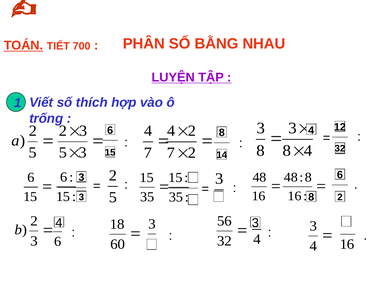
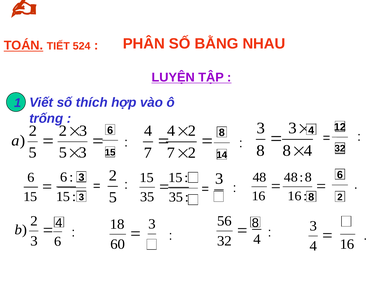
700: 700 -> 524
3 at (255, 223): 3 -> 8
